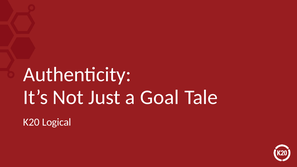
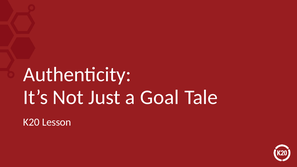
Logical: Logical -> Lesson
